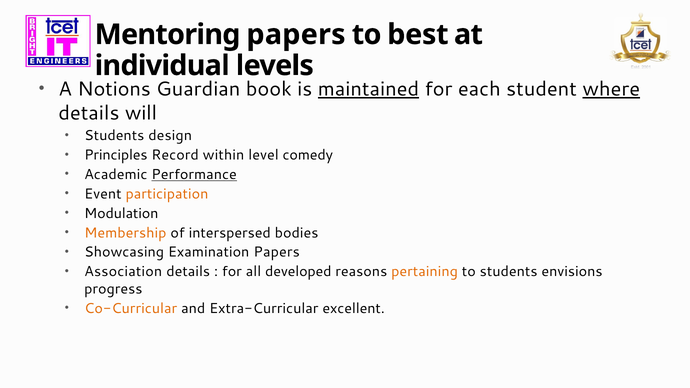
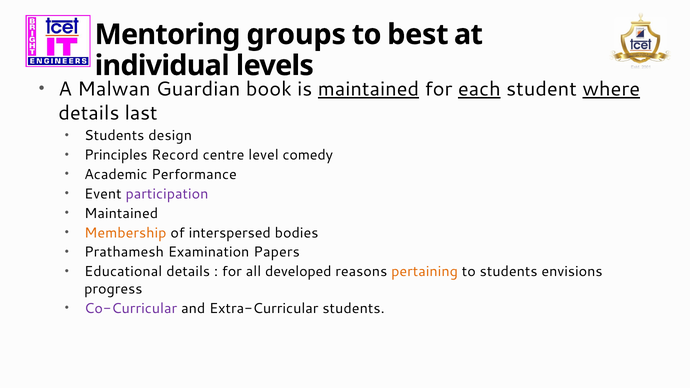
Mentoring papers: papers -> groups
Notions: Notions -> Malwan
each underline: none -> present
will: will -> last
within: within -> centre
Performance underline: present -> none
participation colour: orange -> purple
Modulation at (121, 213): Modulation -> Maintained
Showcasing: Showcasing -> Prathamesh
Association: Association -> Educational
Co-Curricular colour: orange -> purple
Extra-Curricular excellent: excellent -> students
